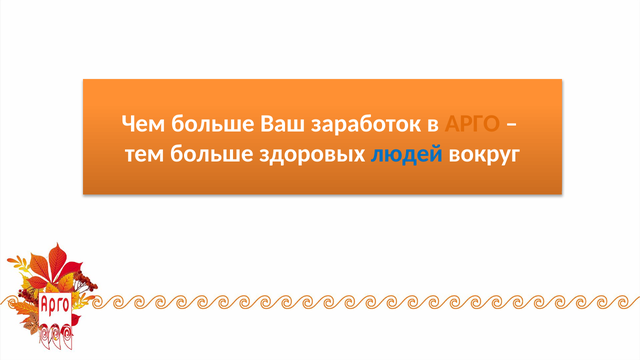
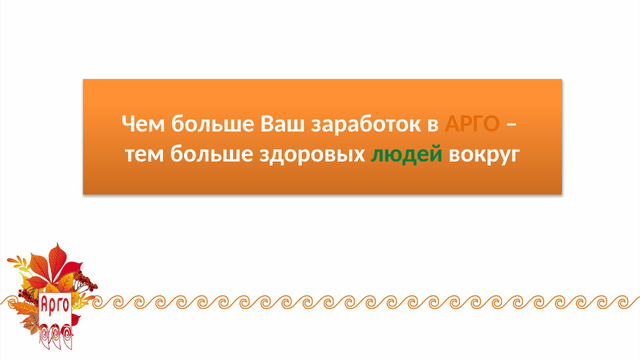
людей colour: blue -> green
